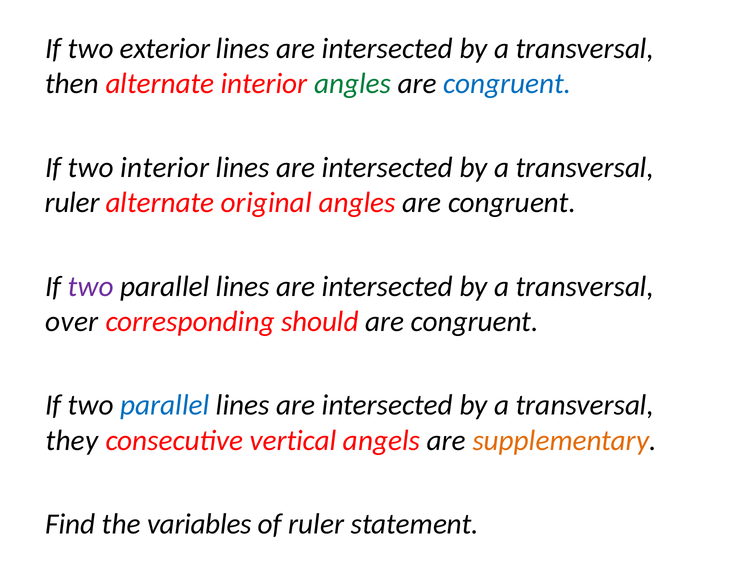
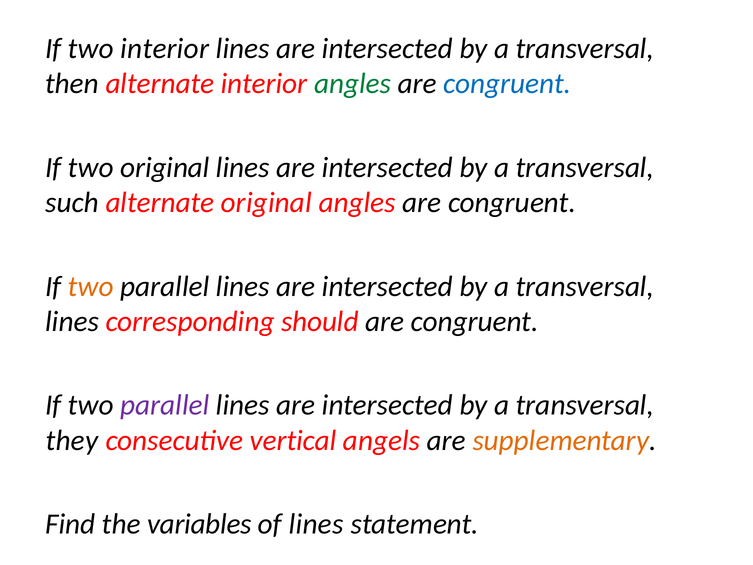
two exterior: exterior -> interior
two interior: interior -> original
ruler at (72, 203): ruler -> such
two at (91, 286) colour: purple -> orange
over at (72, 321): over -> lines
parallel at (165, 405) colour: blue -> purple
of ruler: ruler -> lines
